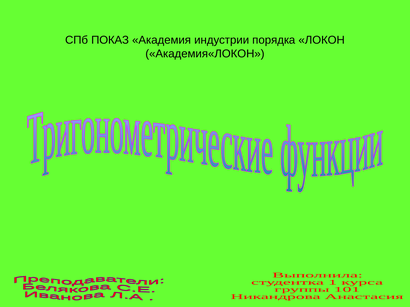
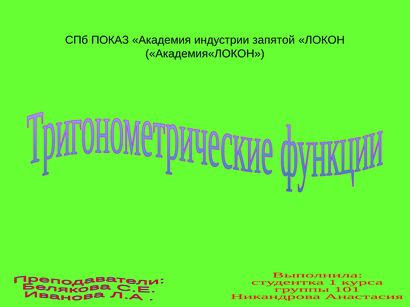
порядка: порядка -> запятой
